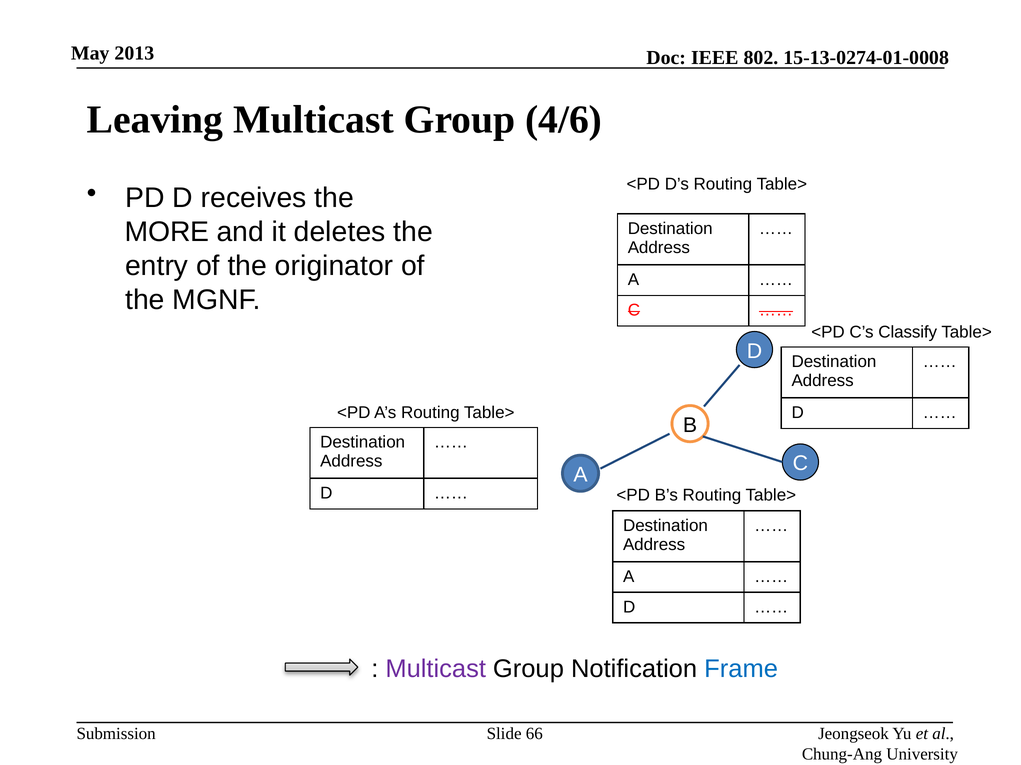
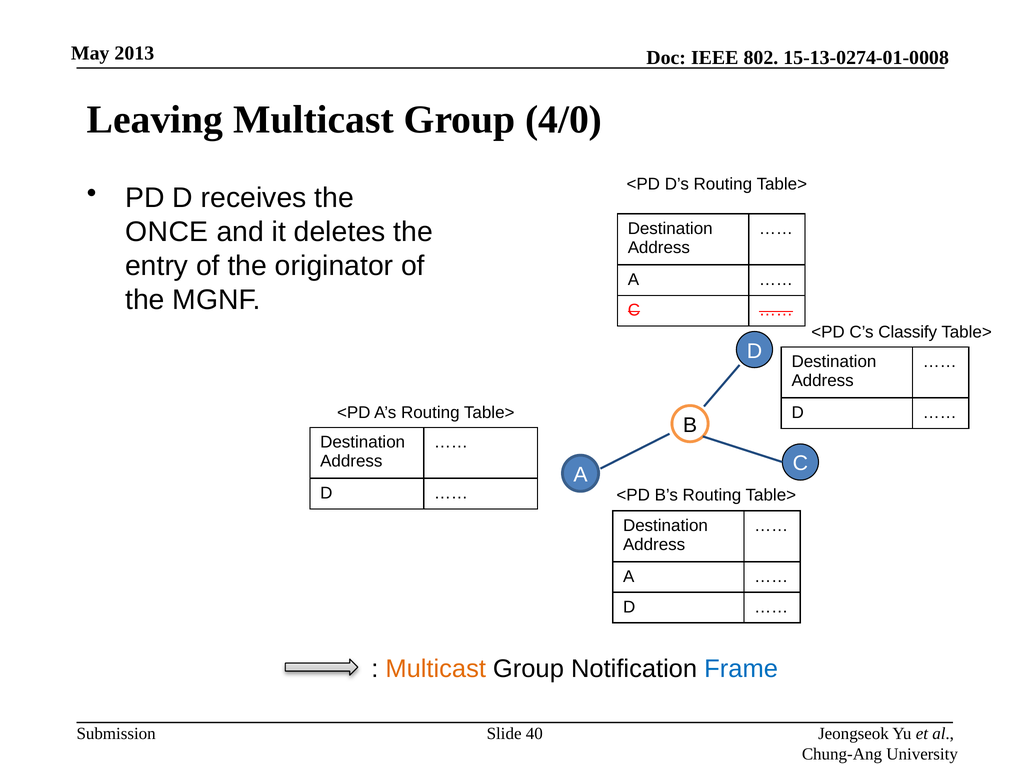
4/6: 4/6 -> 4/0
MORE: MORE -> ONCE
Multicast at (436, 669) colour: purple -> orange
66: 66 -> 40
